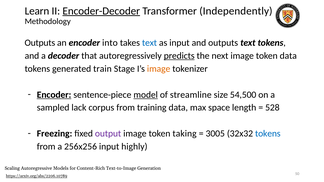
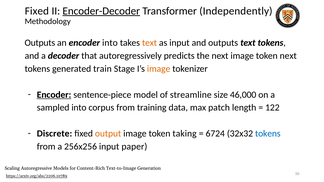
Learn at (37, 11): Learn -> Fixed
text at (149, 43) colour: blue -> orange
predicts underline: present -> none
token data: data -> next
model underline: present -> none
54,500: 54,500 -> 46,000
sampled lack: lack -> into
space: space -> patch
528: 528 -> 122
Freezing: Freezing -> Discrete
output colour: purple -> orange
3005: 3005 -> 6724
highly: highly -> paper
